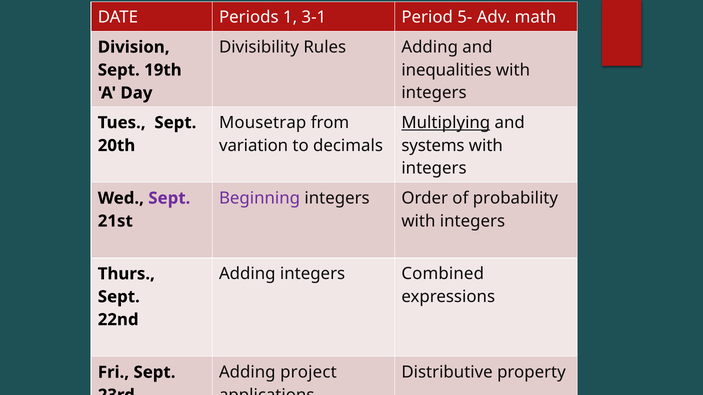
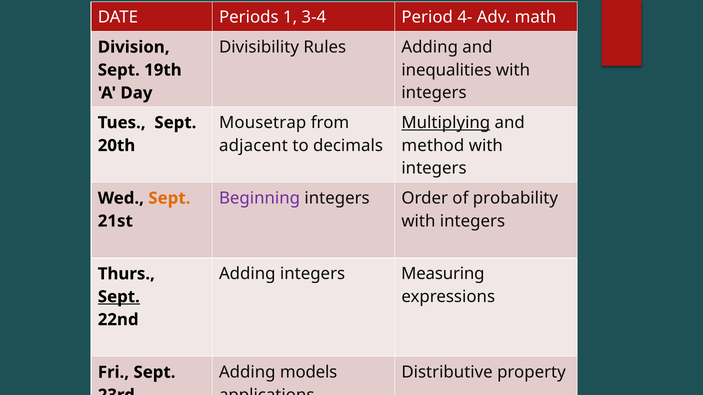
3-1: 3-1 -> 3-4
5-: 5- -> 4-
variation: variation -> adjacent
systems: systems -> method
Sept at (169, 198) colour: purple -> orange
Combined: Combined -> Measuring
Sept at (119, 297) underline: none -> present
project: project -> models
